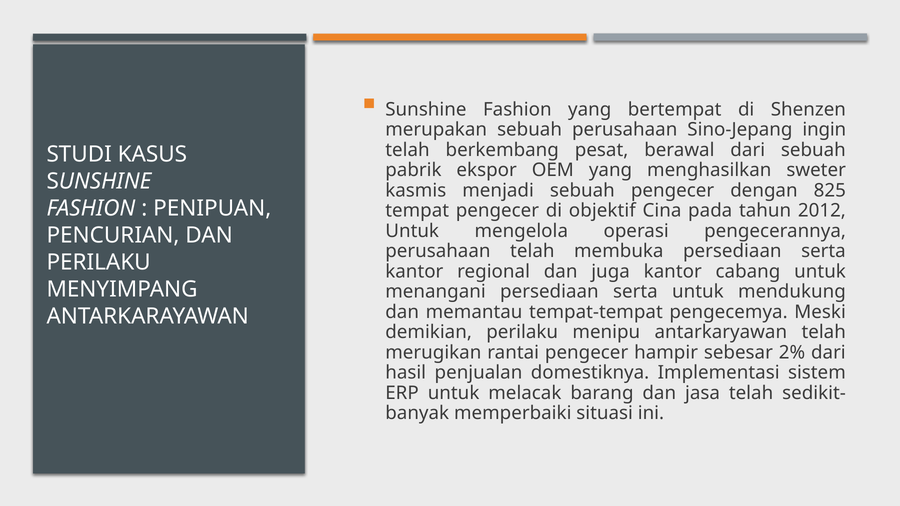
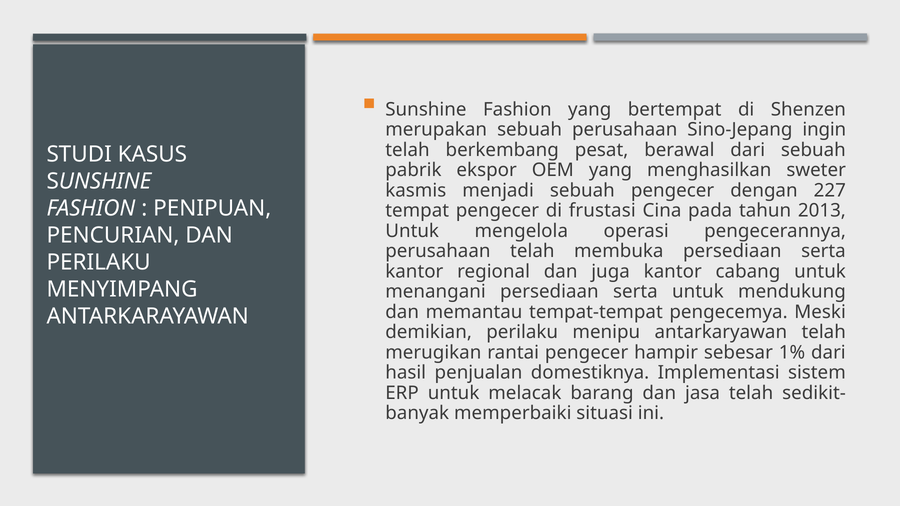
825: 825 -> 227
objektif: objektif -> frustasi
2012: 2012 -> 2013
2%: 2% -> 1%
